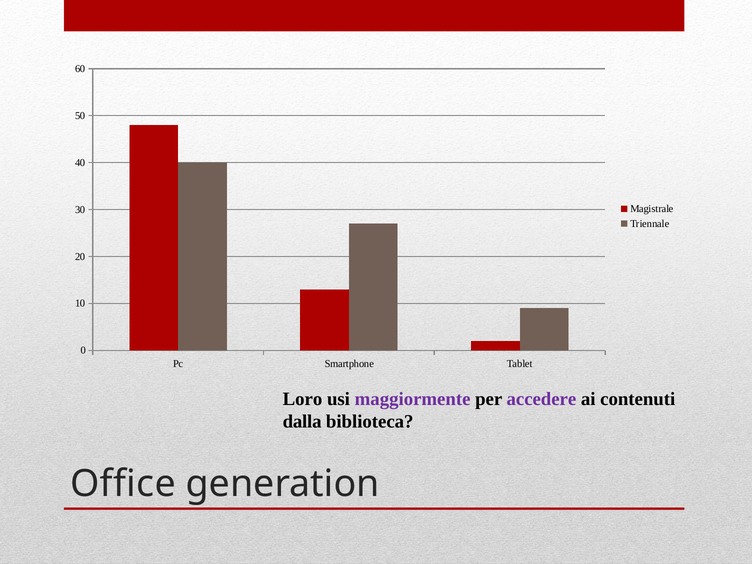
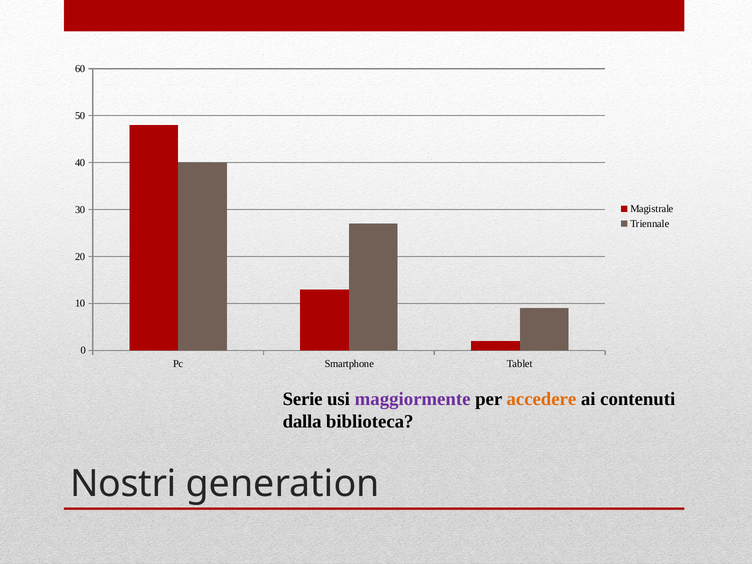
Loro: Loro -> Serie
accedere colour: purple -> orange
Office: Office -> Nostri
